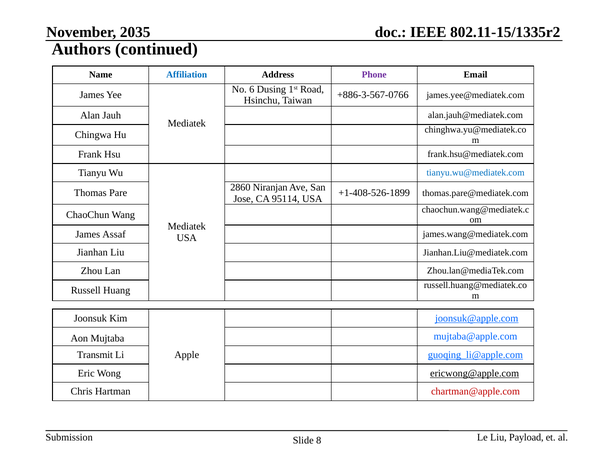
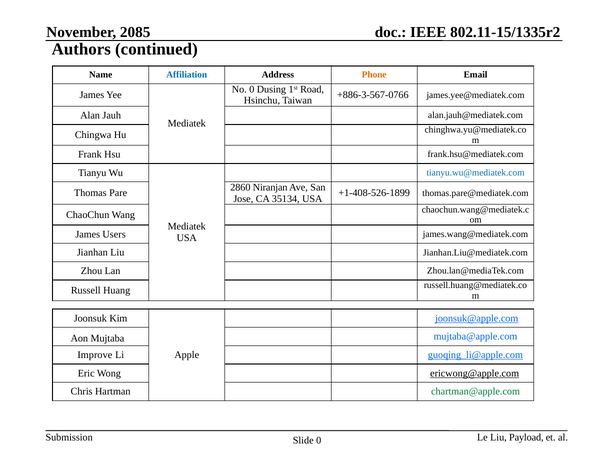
2035: 2035 -> 2085
Phone colour: purple -> orange
No 6: 6 -> 0
95114: 95114 -> 35134
Assaf: Assaf -> Users
Transmit: Transmit -> Improve
chartman@apple.com colour: red -> green
Slide 8: 8 -> 0
